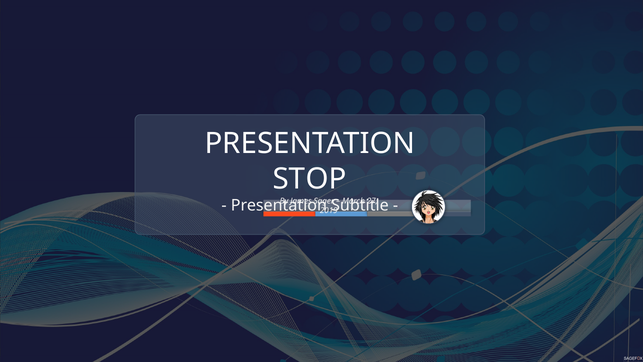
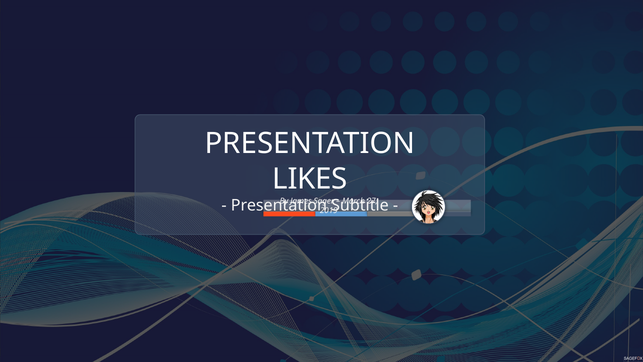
STOP: STOP -> LIKES
